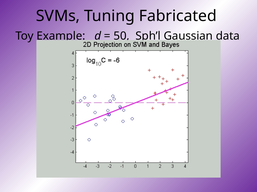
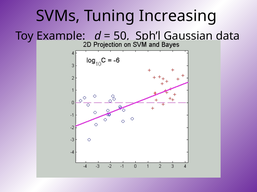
Fabricated: Fabricated -> Increasing
